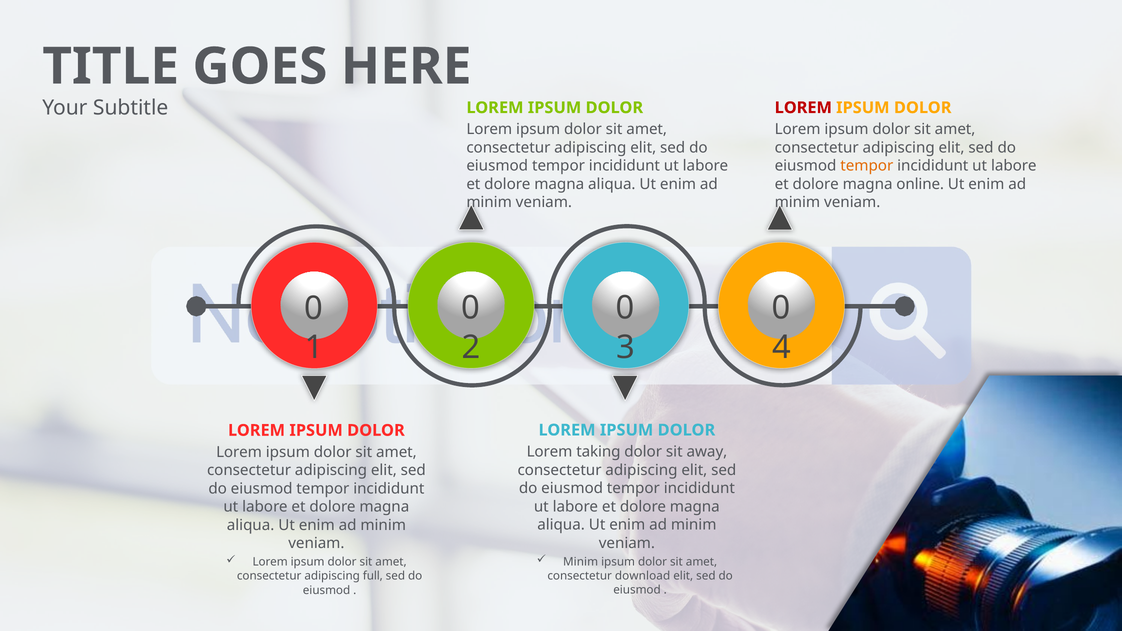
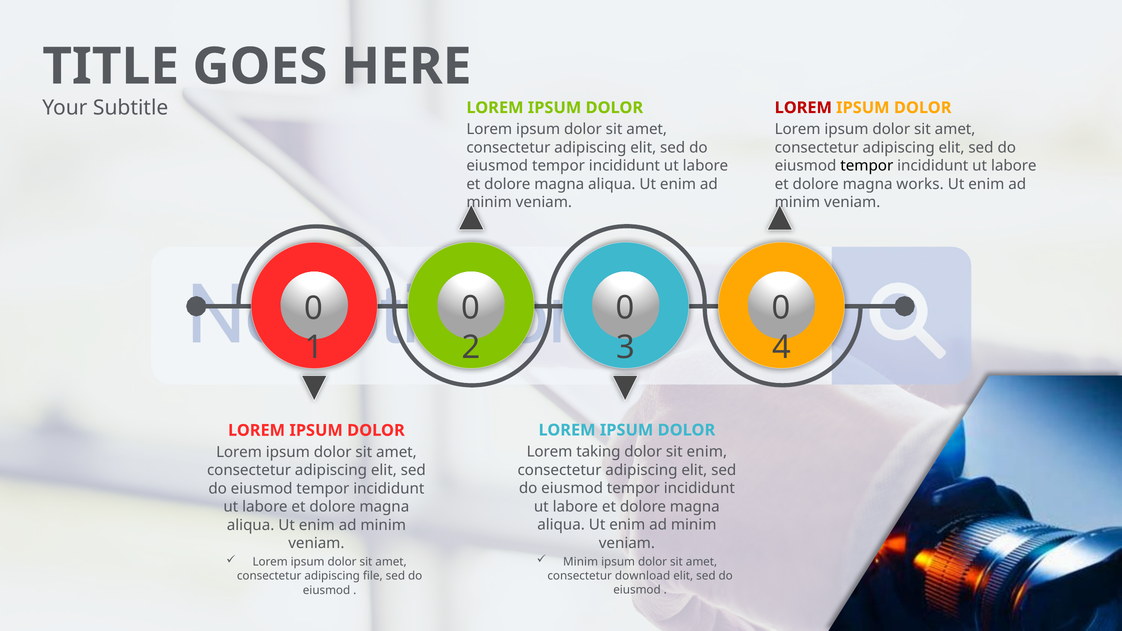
tempor at (867, 166) colour: orange -> black
online: online -> works
sit away: away -> enim
full: full -> file
